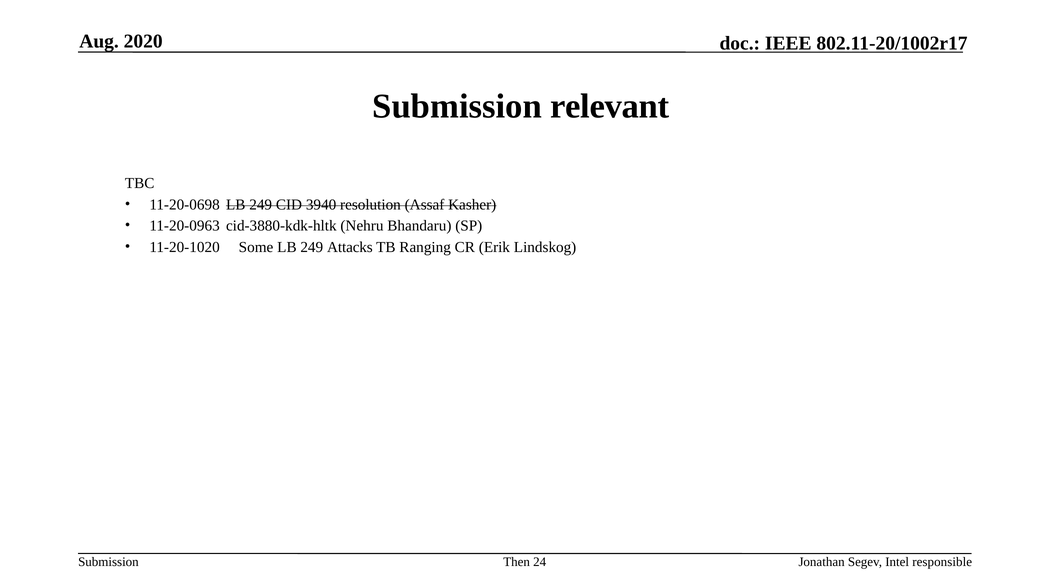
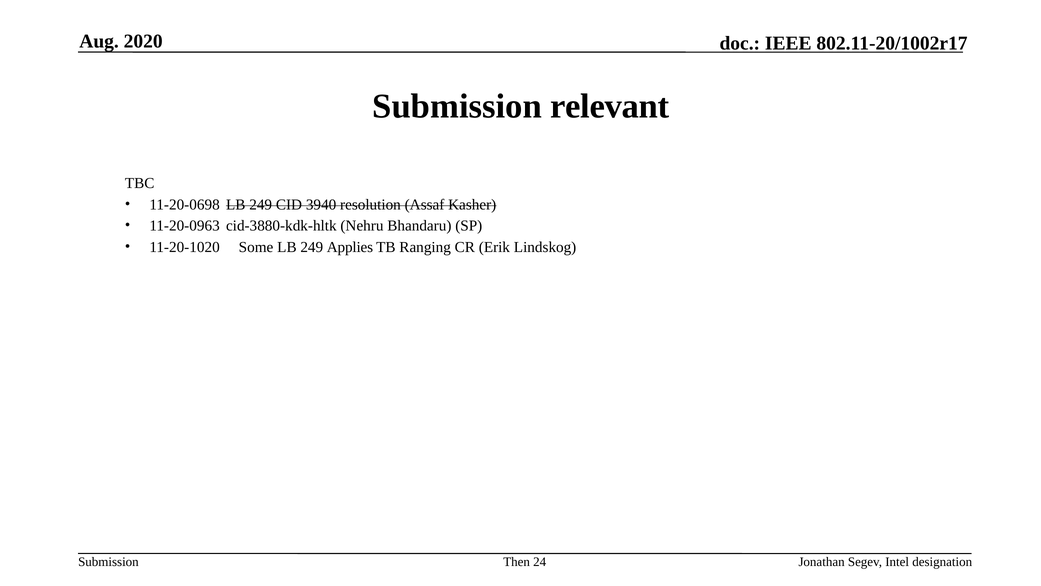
Attacks: Attacks -> Applies
responsible: responsible -> designation
